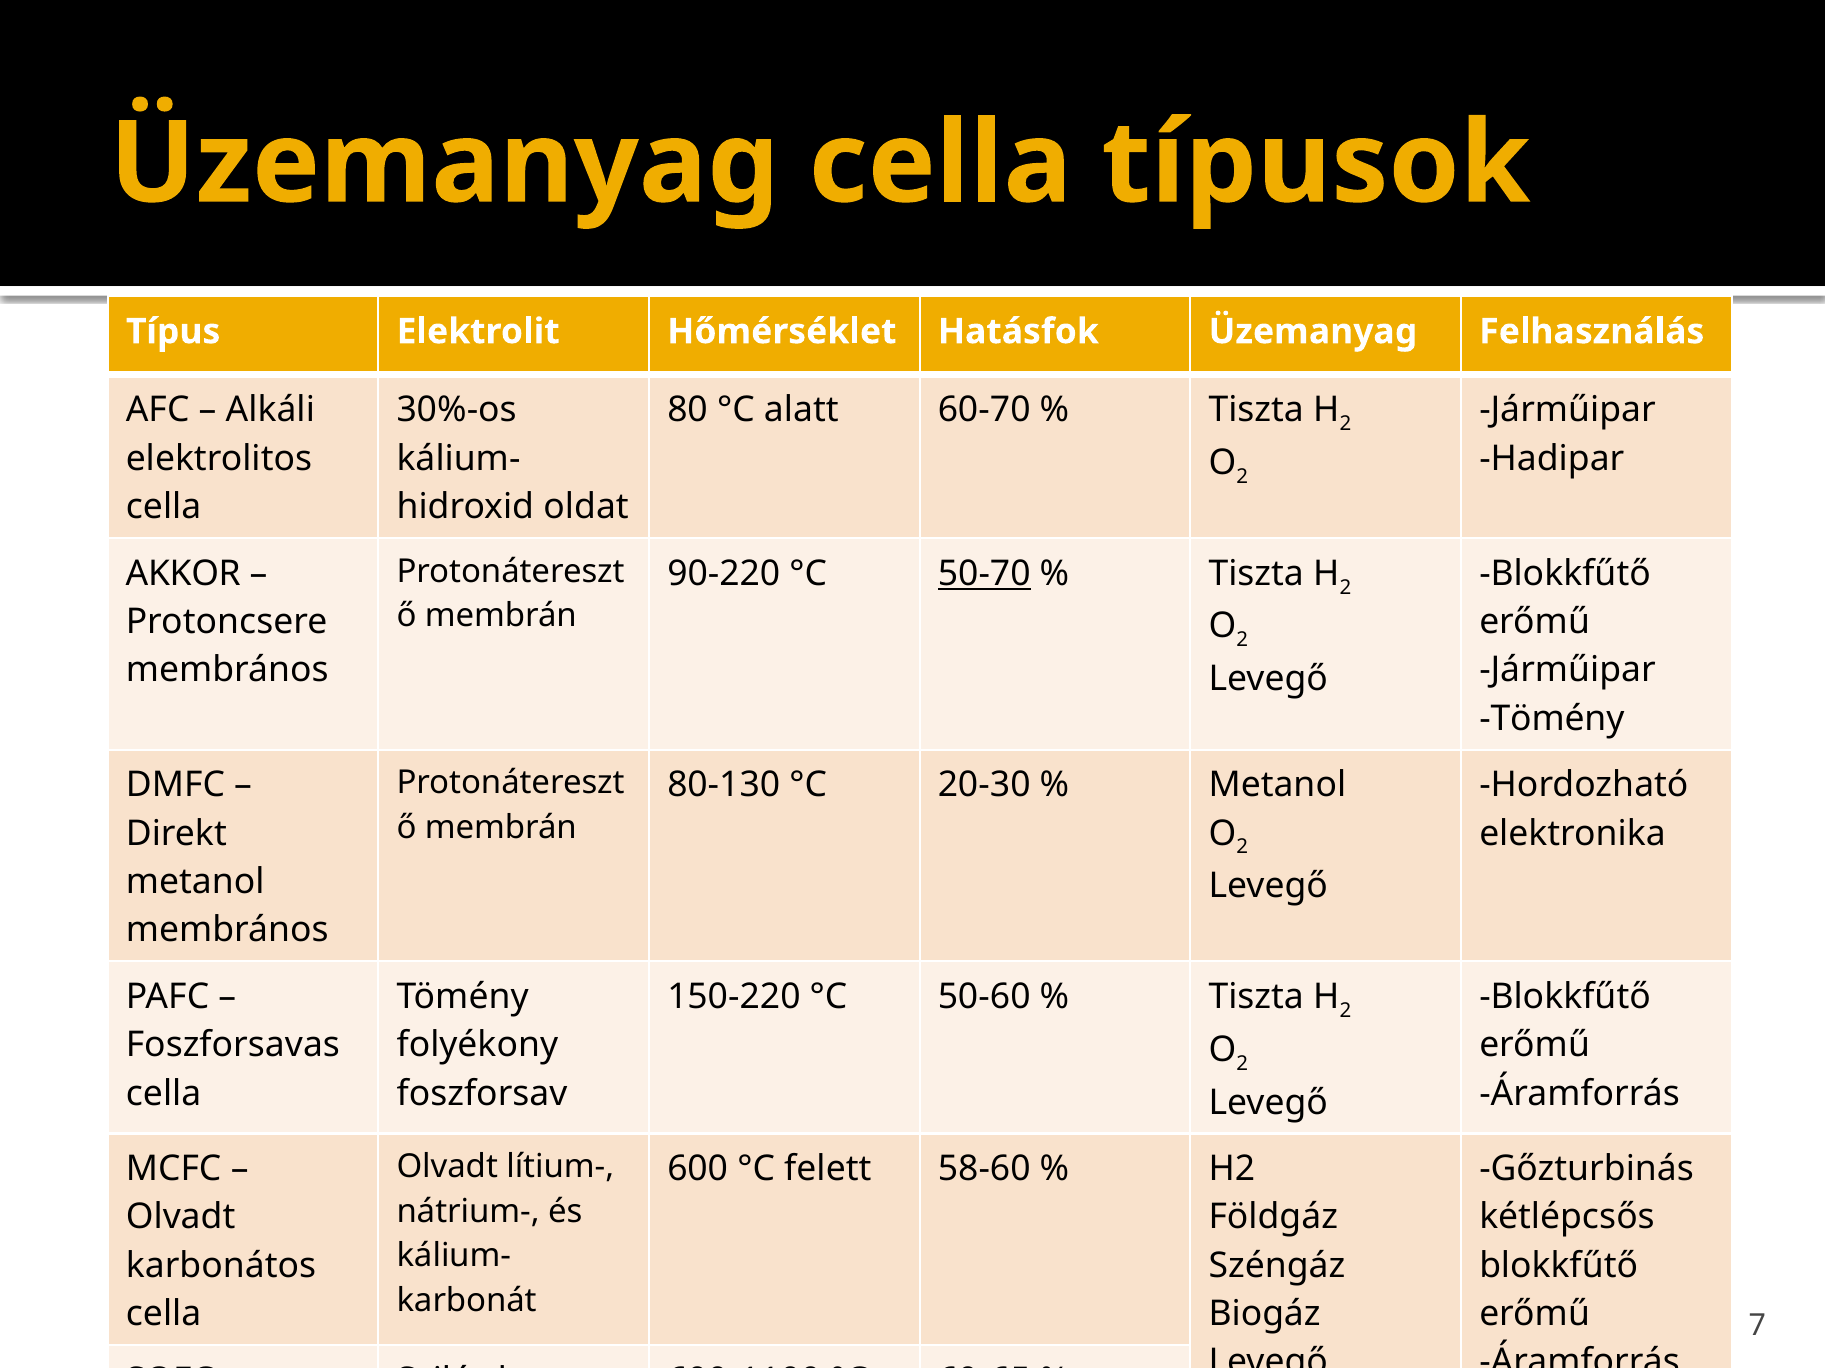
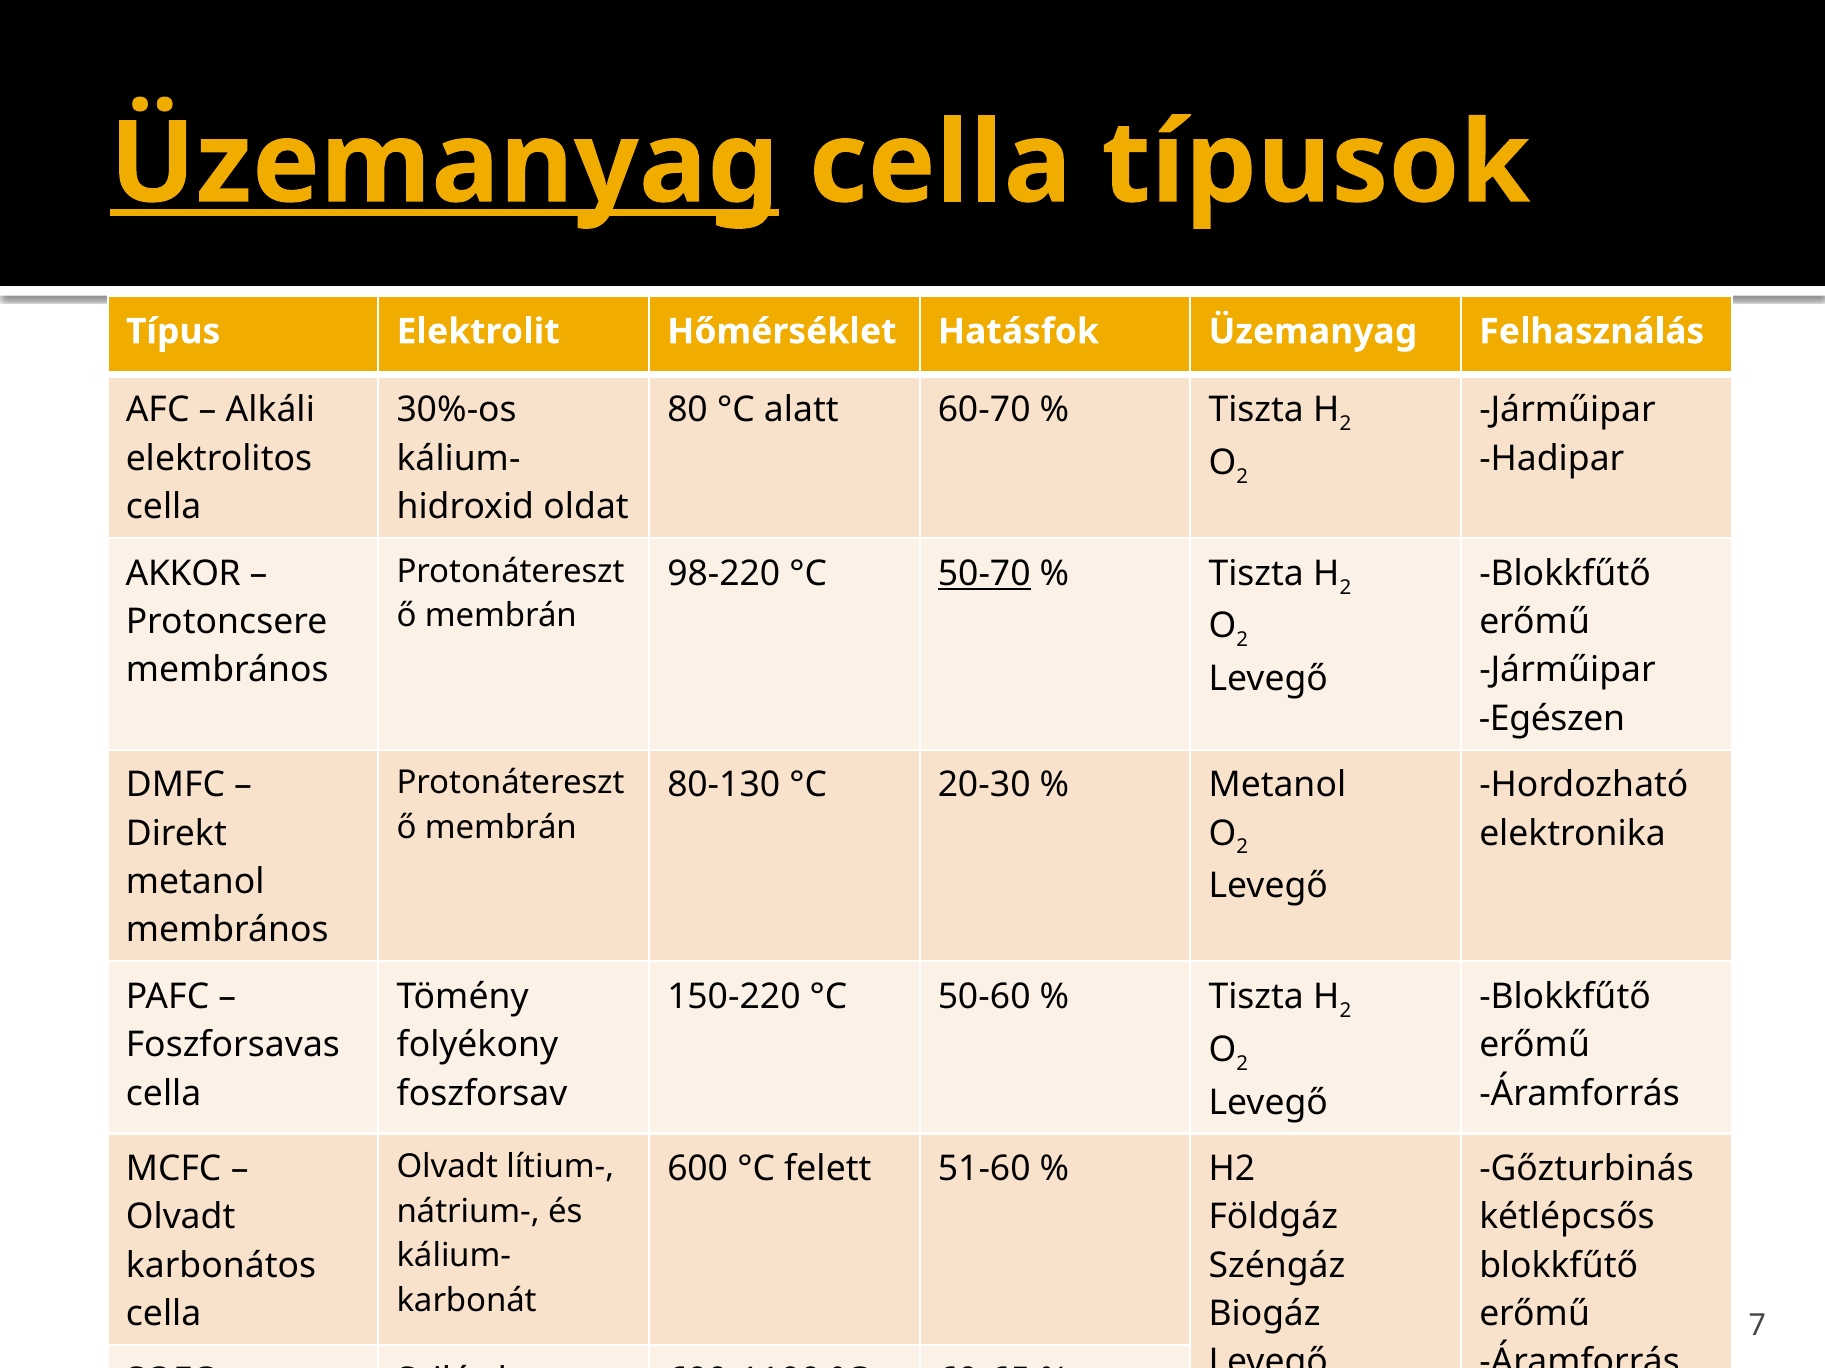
Üzemanyag at (444, 164) underline: none -> present
90-220: 90-220 -> 98-220
Tömény at (1552, 719): Tömény -> Egészen
58-60: 58-60 -> 51-60
